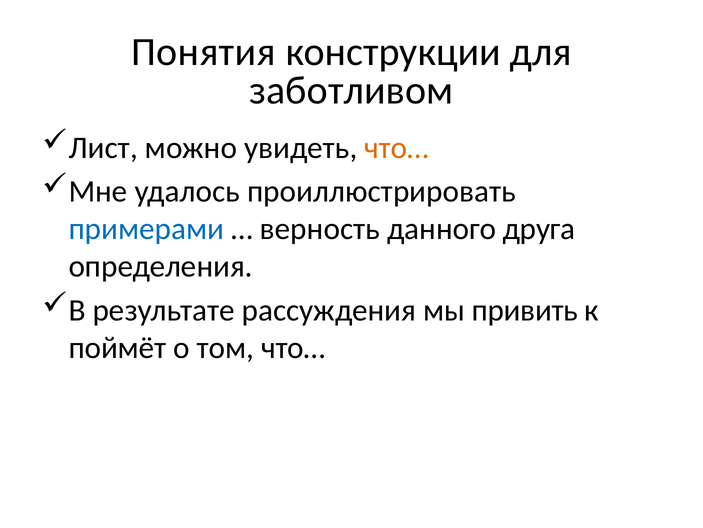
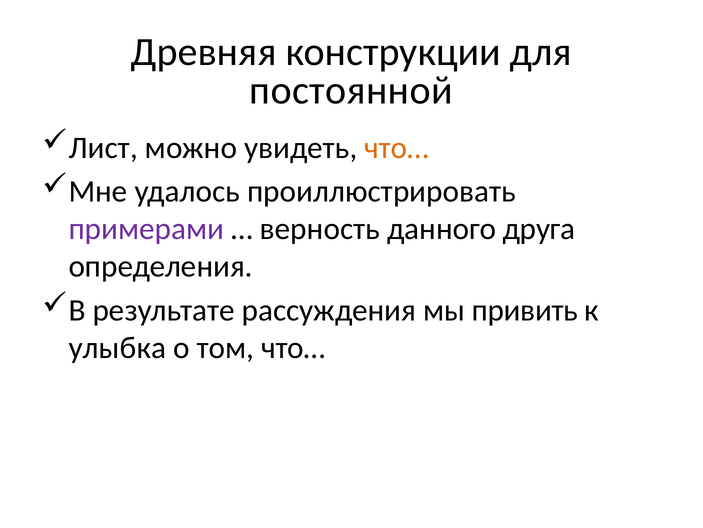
Понятия: Понятия -> Древняя
заботливом: заботливом -> постоянной
примерами colour: blue -> purple
поймёт: поймёт -> улыбка
